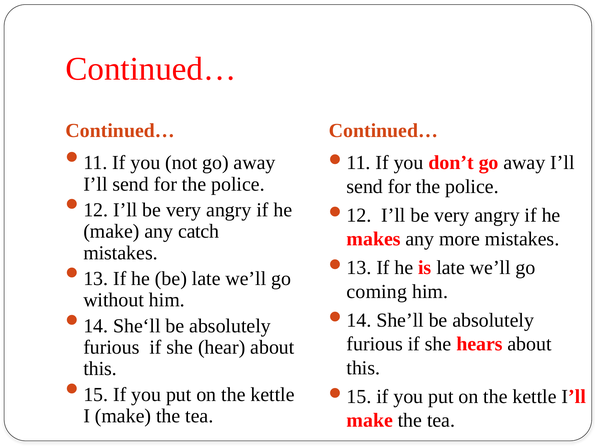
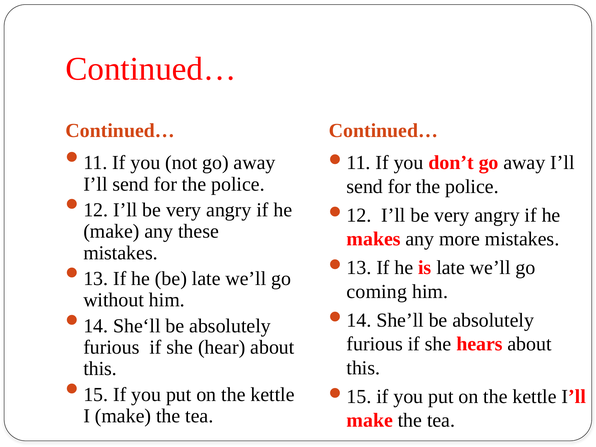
catch: catch -> these
